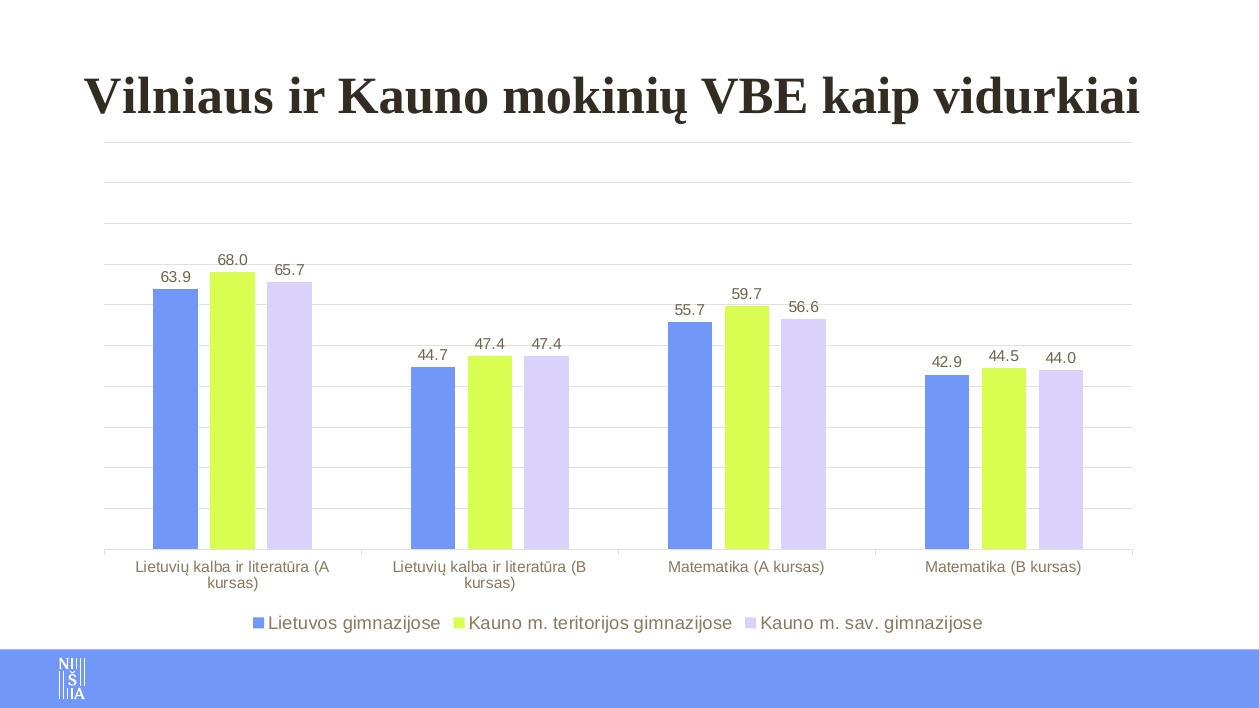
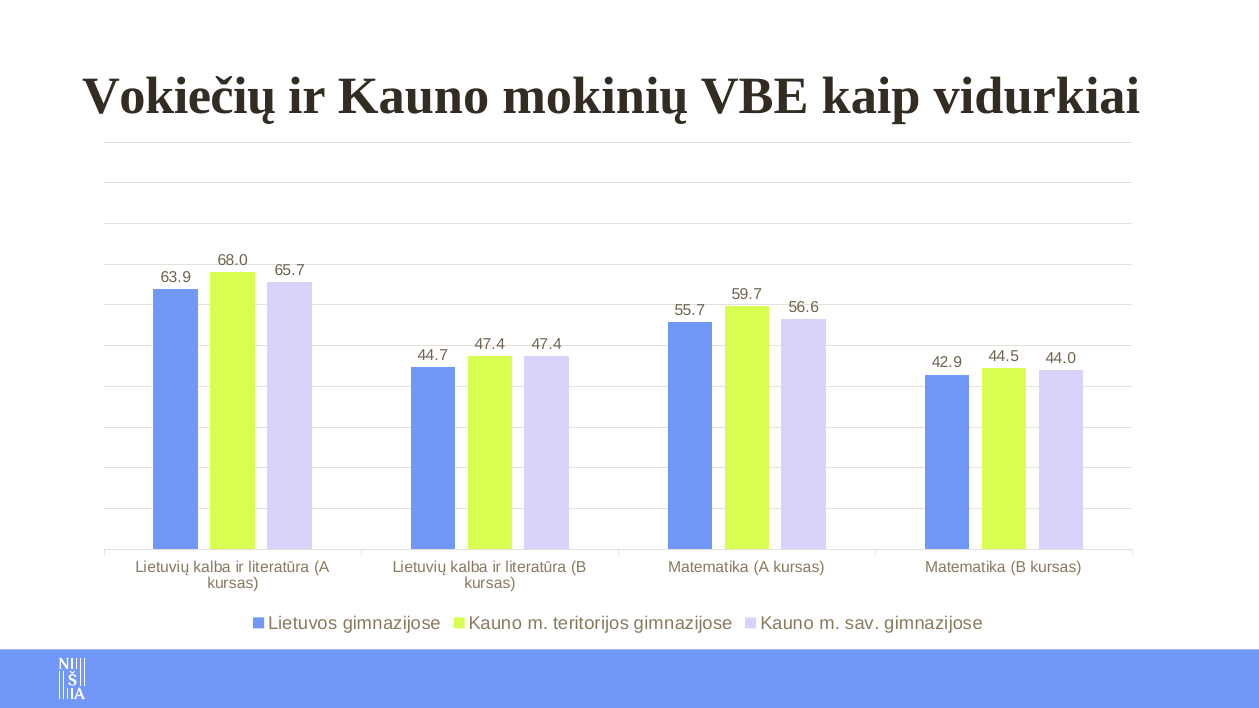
Vilniaus: Vilniaus -> Vokiečių
